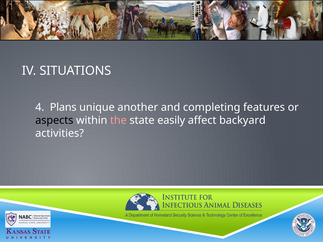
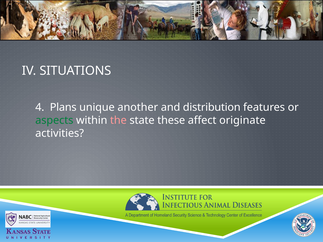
completing: completing -> distribution
aspects colour: black -> green
easily: easily -> these
backyard: backyard -> originate
